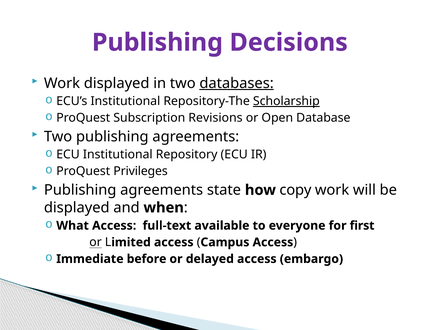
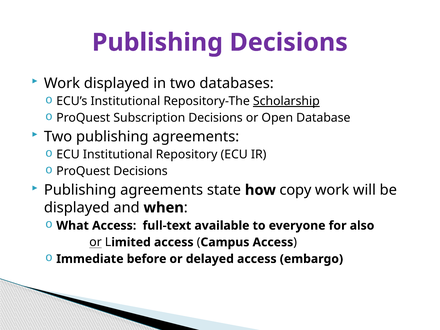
databases underline: present -> none
Subscription Revisions: Revisions -> Decisions
ProQuest Privileges: Privileges -> Decisions
first: first -> also
